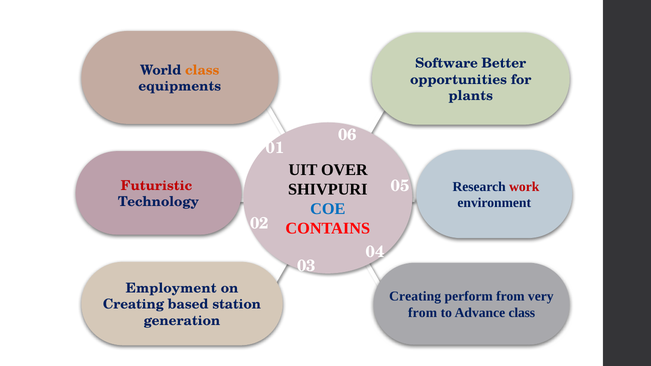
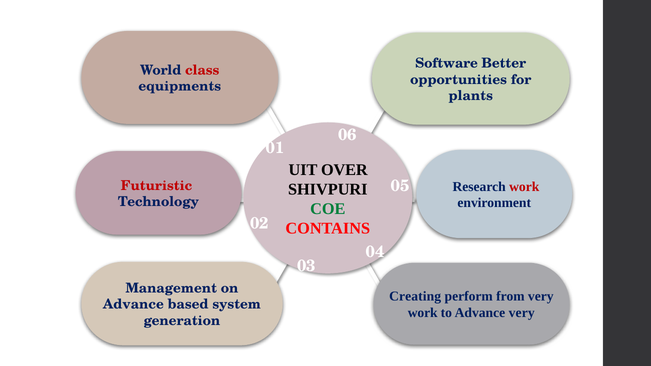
class at (202, 70) colour: orange -> red
COE colour: blue -> green
Employment: Employment -> Management
Creating at (134, 305): Creating -> Advance
station: station -> system
from at (423, 313): from -> work
Advance class: class -> very
